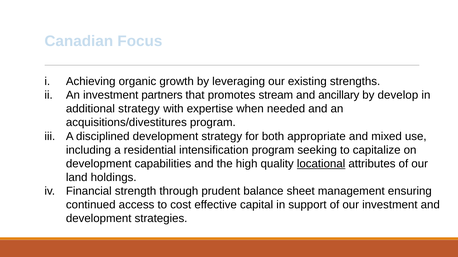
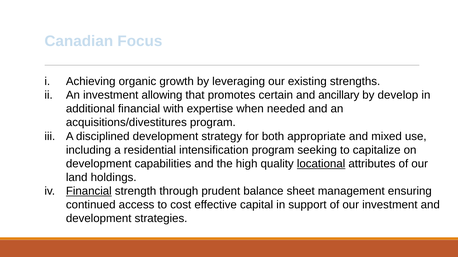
partners: partners -> allowing
stream: stream -> certain
additional strategy: strategy -> financial
Financial at (89, 192) underline: none -> present
